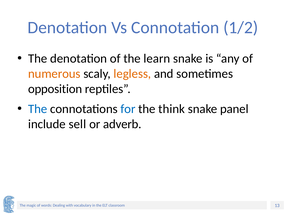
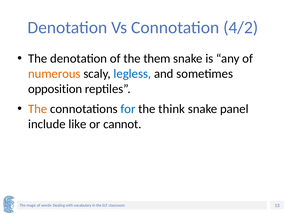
1/2: 1/2 -> 4/2
learn: learn -> them
legless colour: orange -> blue
The at (38, 109) colour: blue -> orange
sell: sell -> like
adverb: adverb -> cannot
